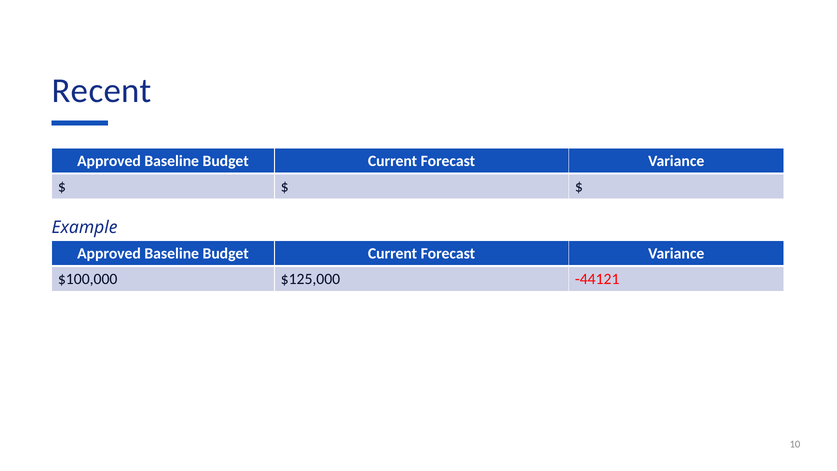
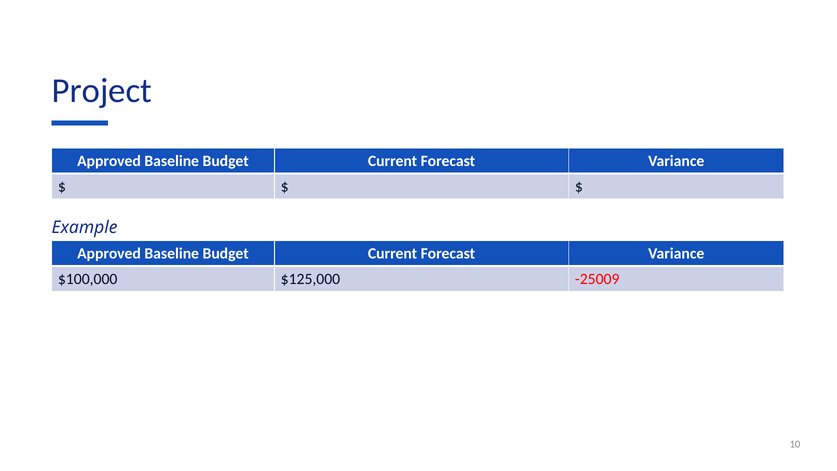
Recent: Recent -> Project
-44121: -44121 -> -25009
